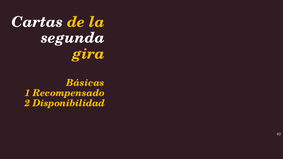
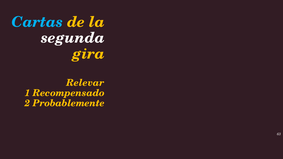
Cartas colour: white -> light blue
Básicas: Básicas -> Relevar
Disponibilidad: Disponibilidad -> Probablemente
